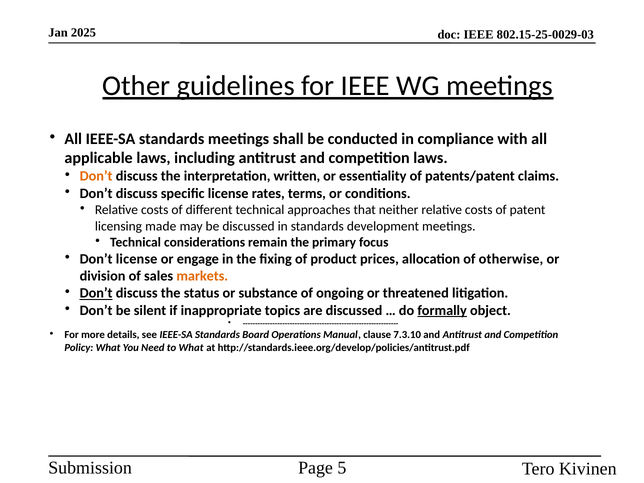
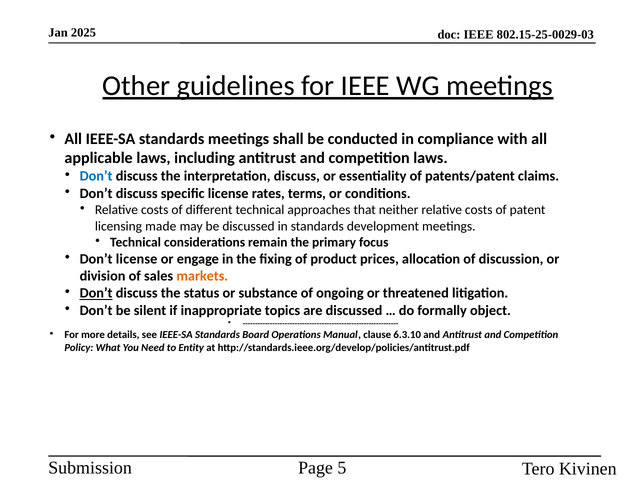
Don’t at (96, 176) colour: orange -> blue
interpretation written: written -> discuss
otherwise: otherwise -> discussion
formally underline: present -> none
7.3.10: 7.3.10 -> 6.3.10
to What: What -> Entity
